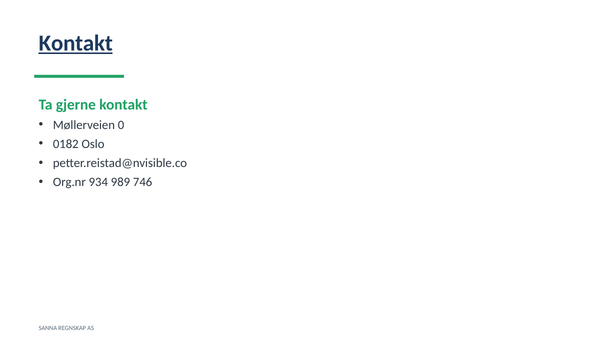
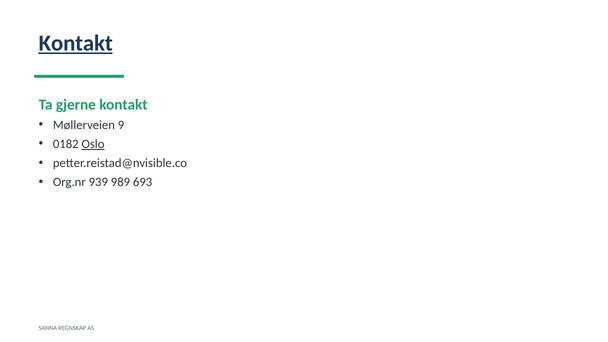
0: 0 -> 9
Oslo underline: none -> present
934: 934 -> 939
746: 746 -> 693
